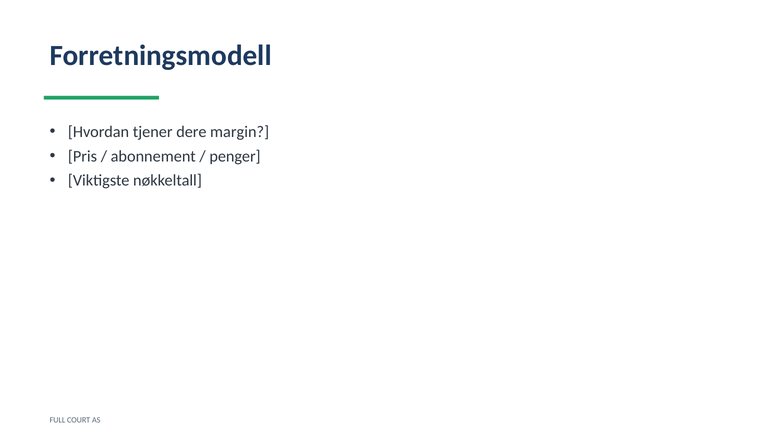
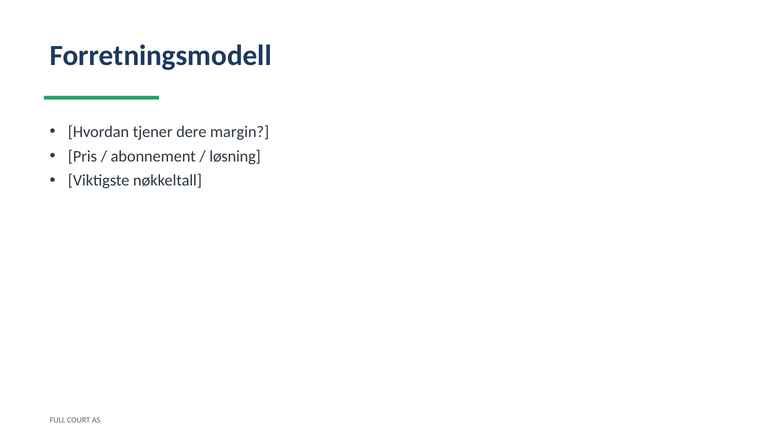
penger: penger -> løsning
